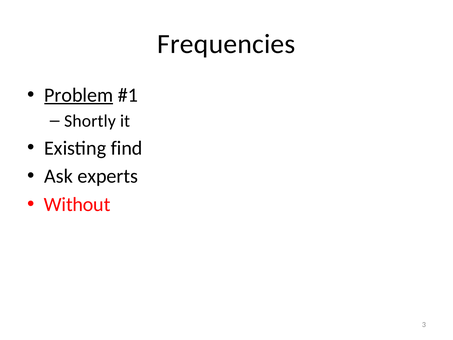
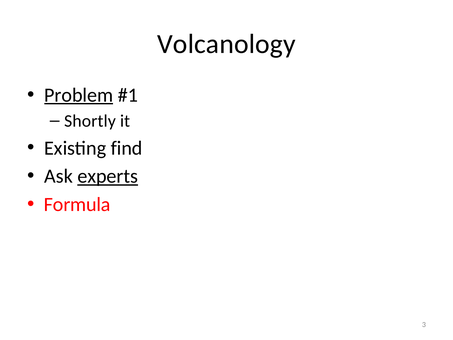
Frequencies: Frequencies -> Volcanology
experts underline: none -> present
Without: Without -> Formula
